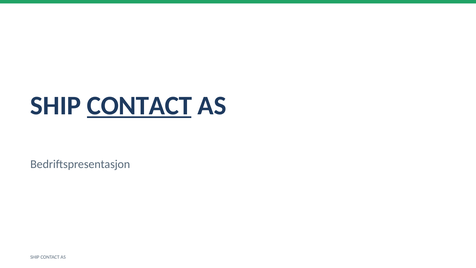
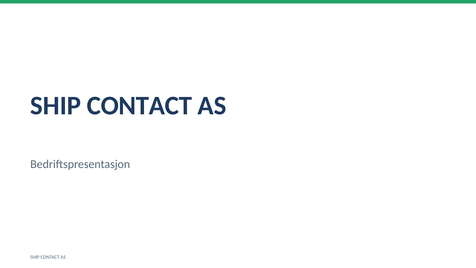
CONTACT at (139, 106) underline: present -> none
